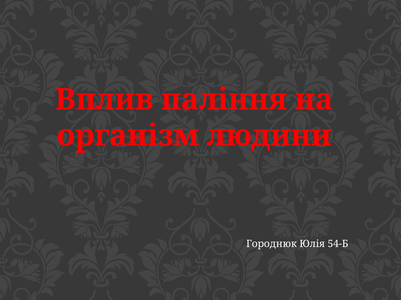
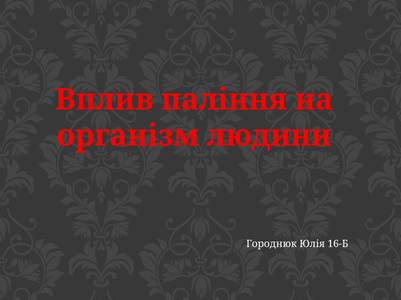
54-Б: 54-Б -> 16-Б
